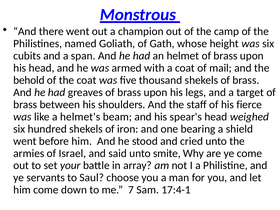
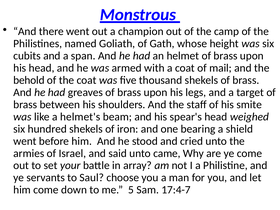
fierce: fierce -> smite
smite: smite -> came
7: 7 -> 5
17:4-1: 17:4-1 -> 17:4-7
